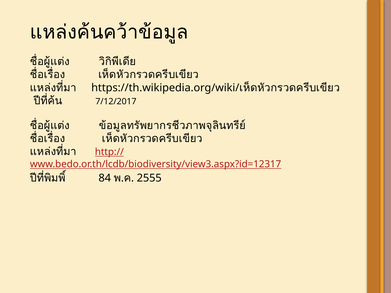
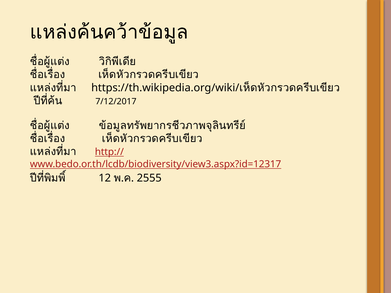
84: 84 -> 12
